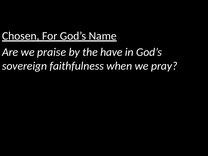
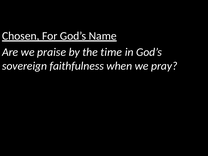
have: have -> time
